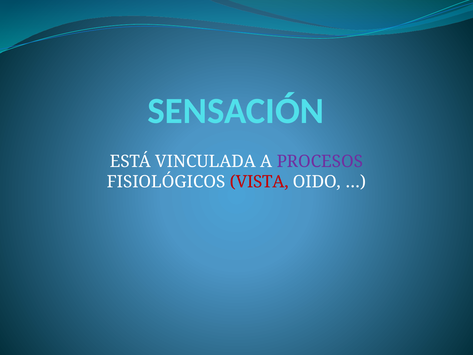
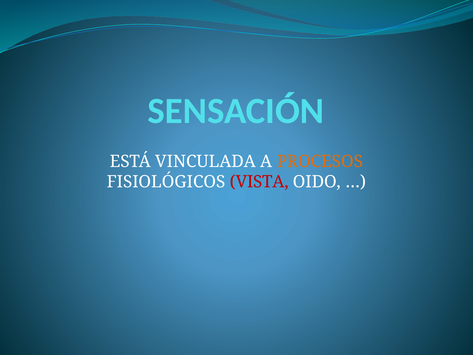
PROCESOS colour: purple -> orange
